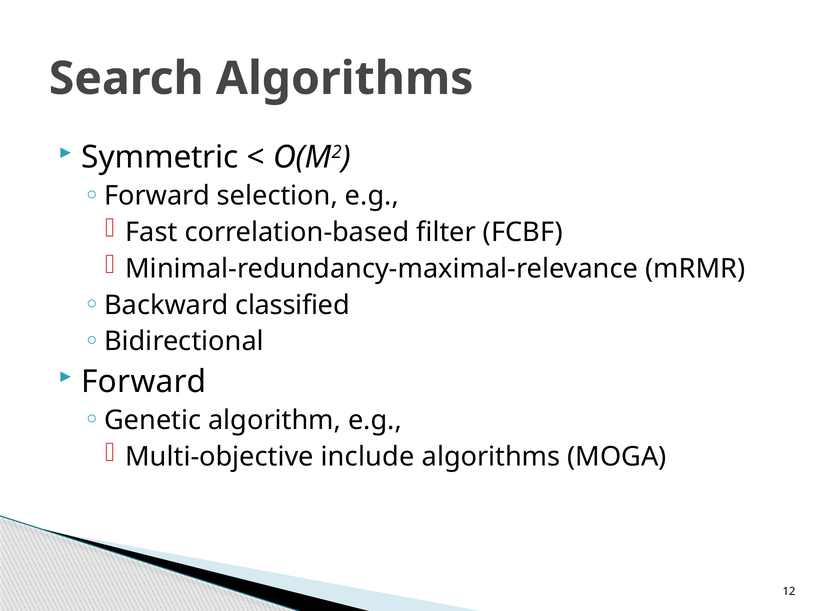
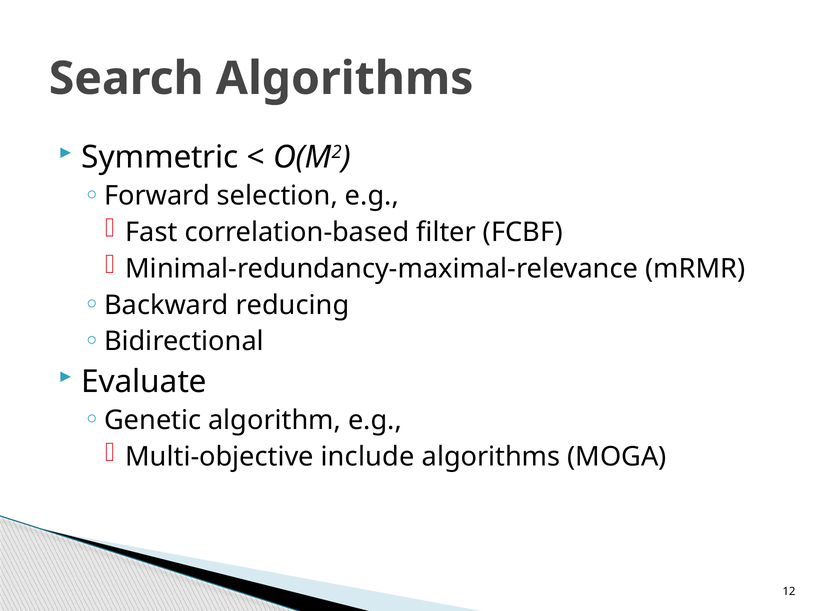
classified: classified -> reducing
Forward at (144, 382): Forward -> Evaluate
